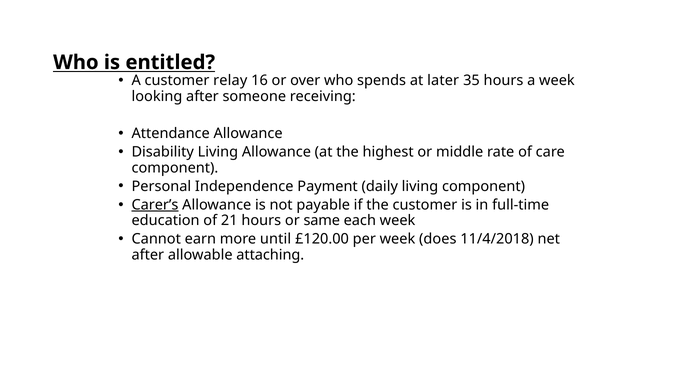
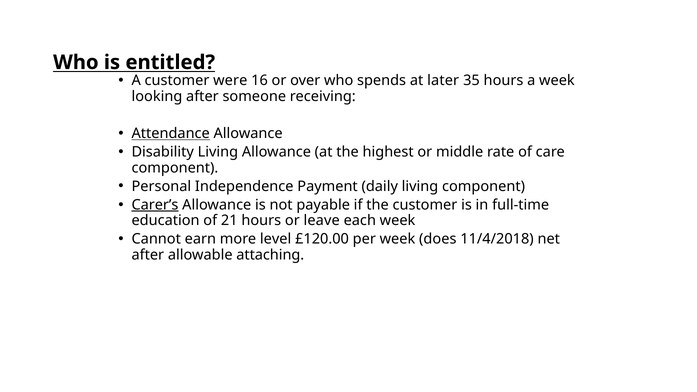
relay: relay -> were
Attendance underline: none -> present
same: same -> leave
until: until -> level
